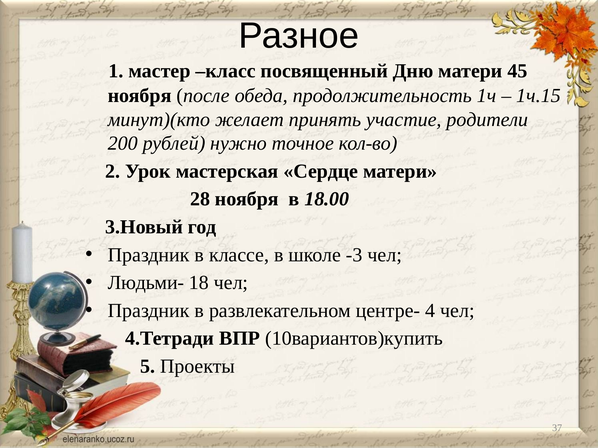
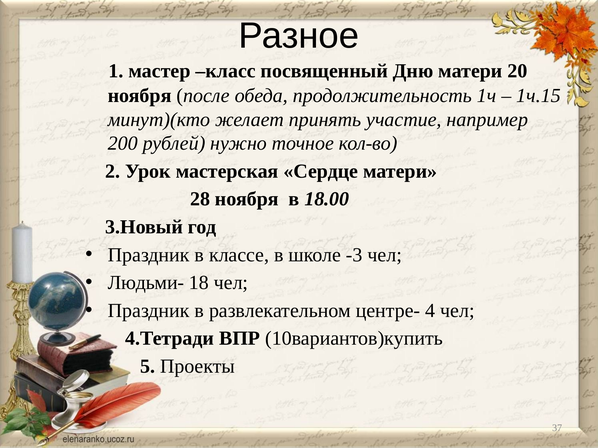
45: 45 -> 20
родители: родители -> например
